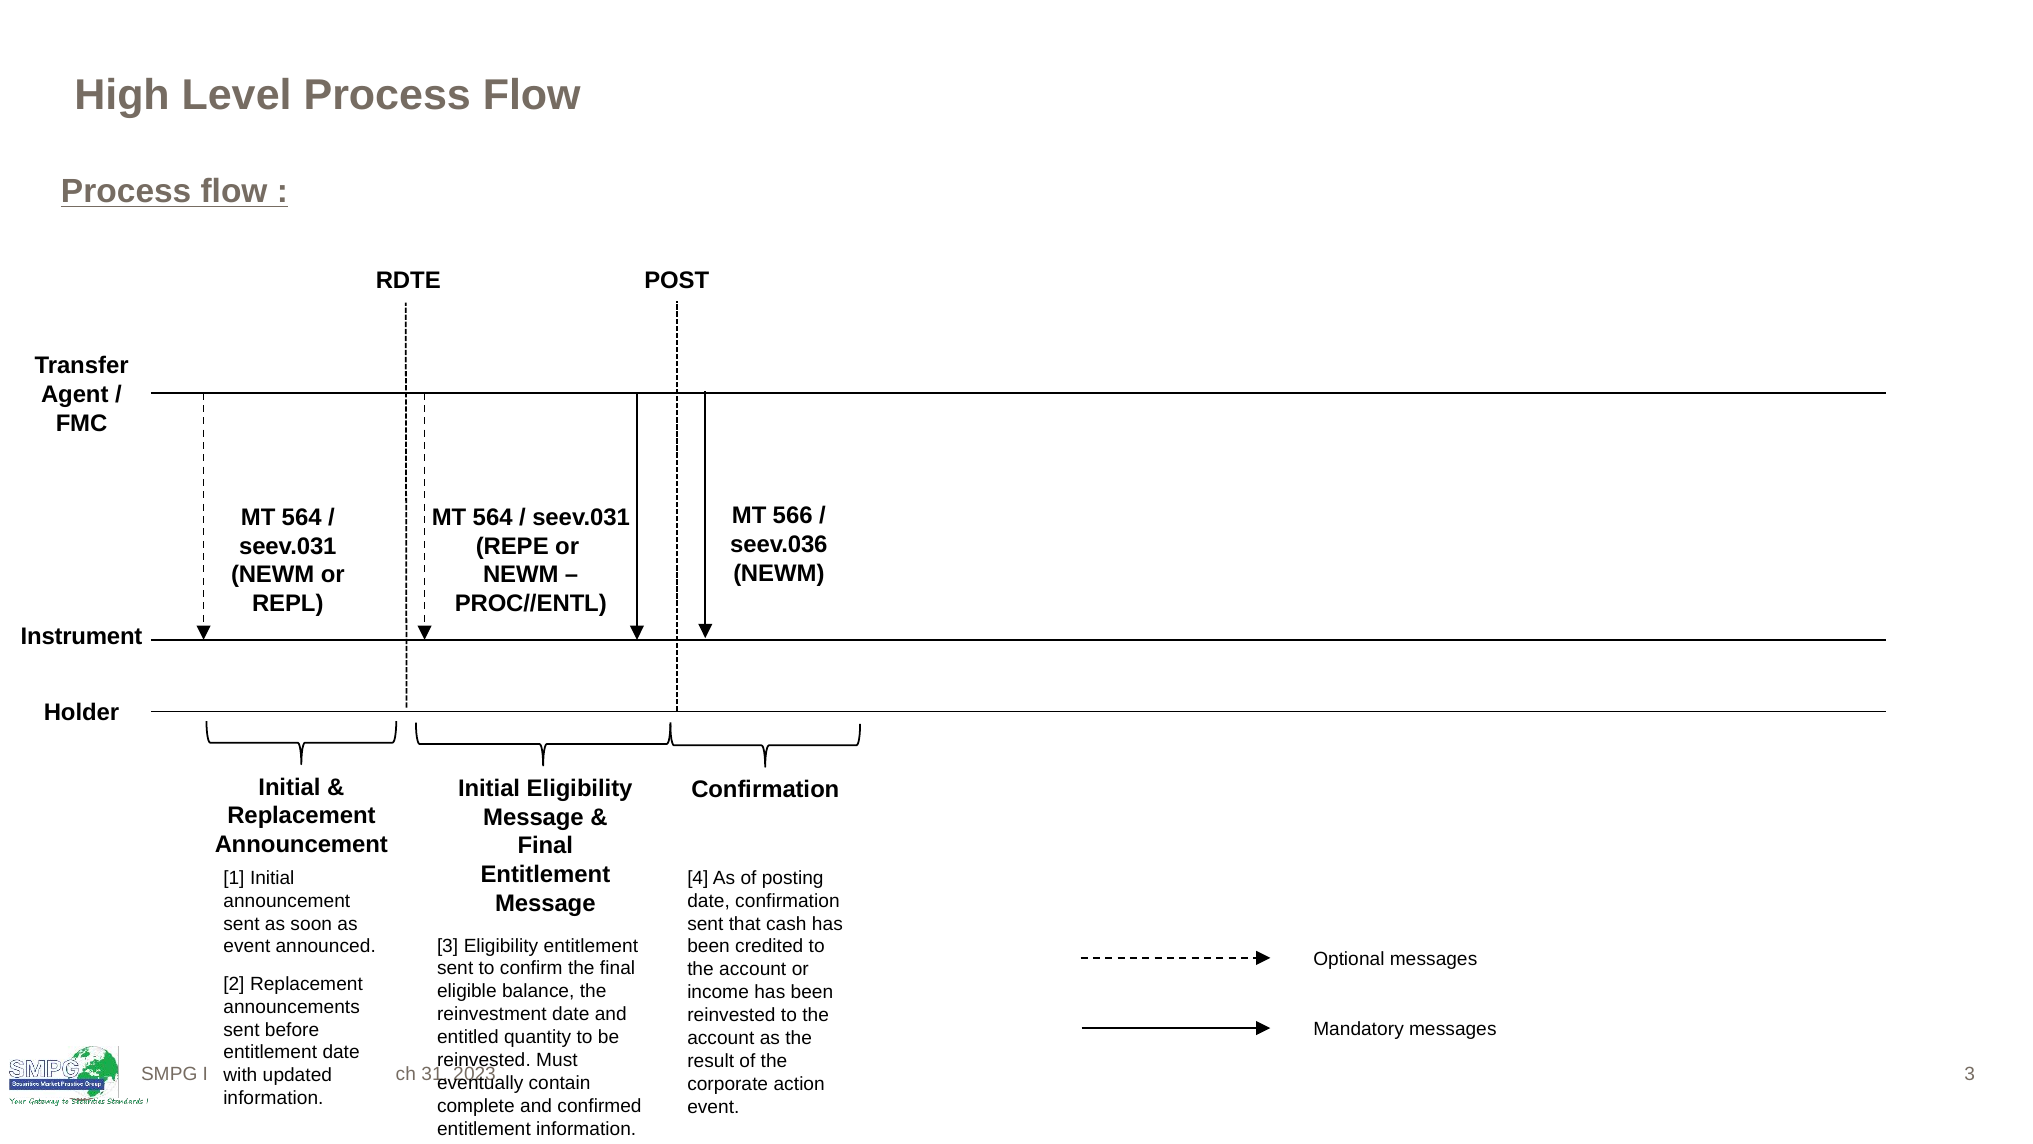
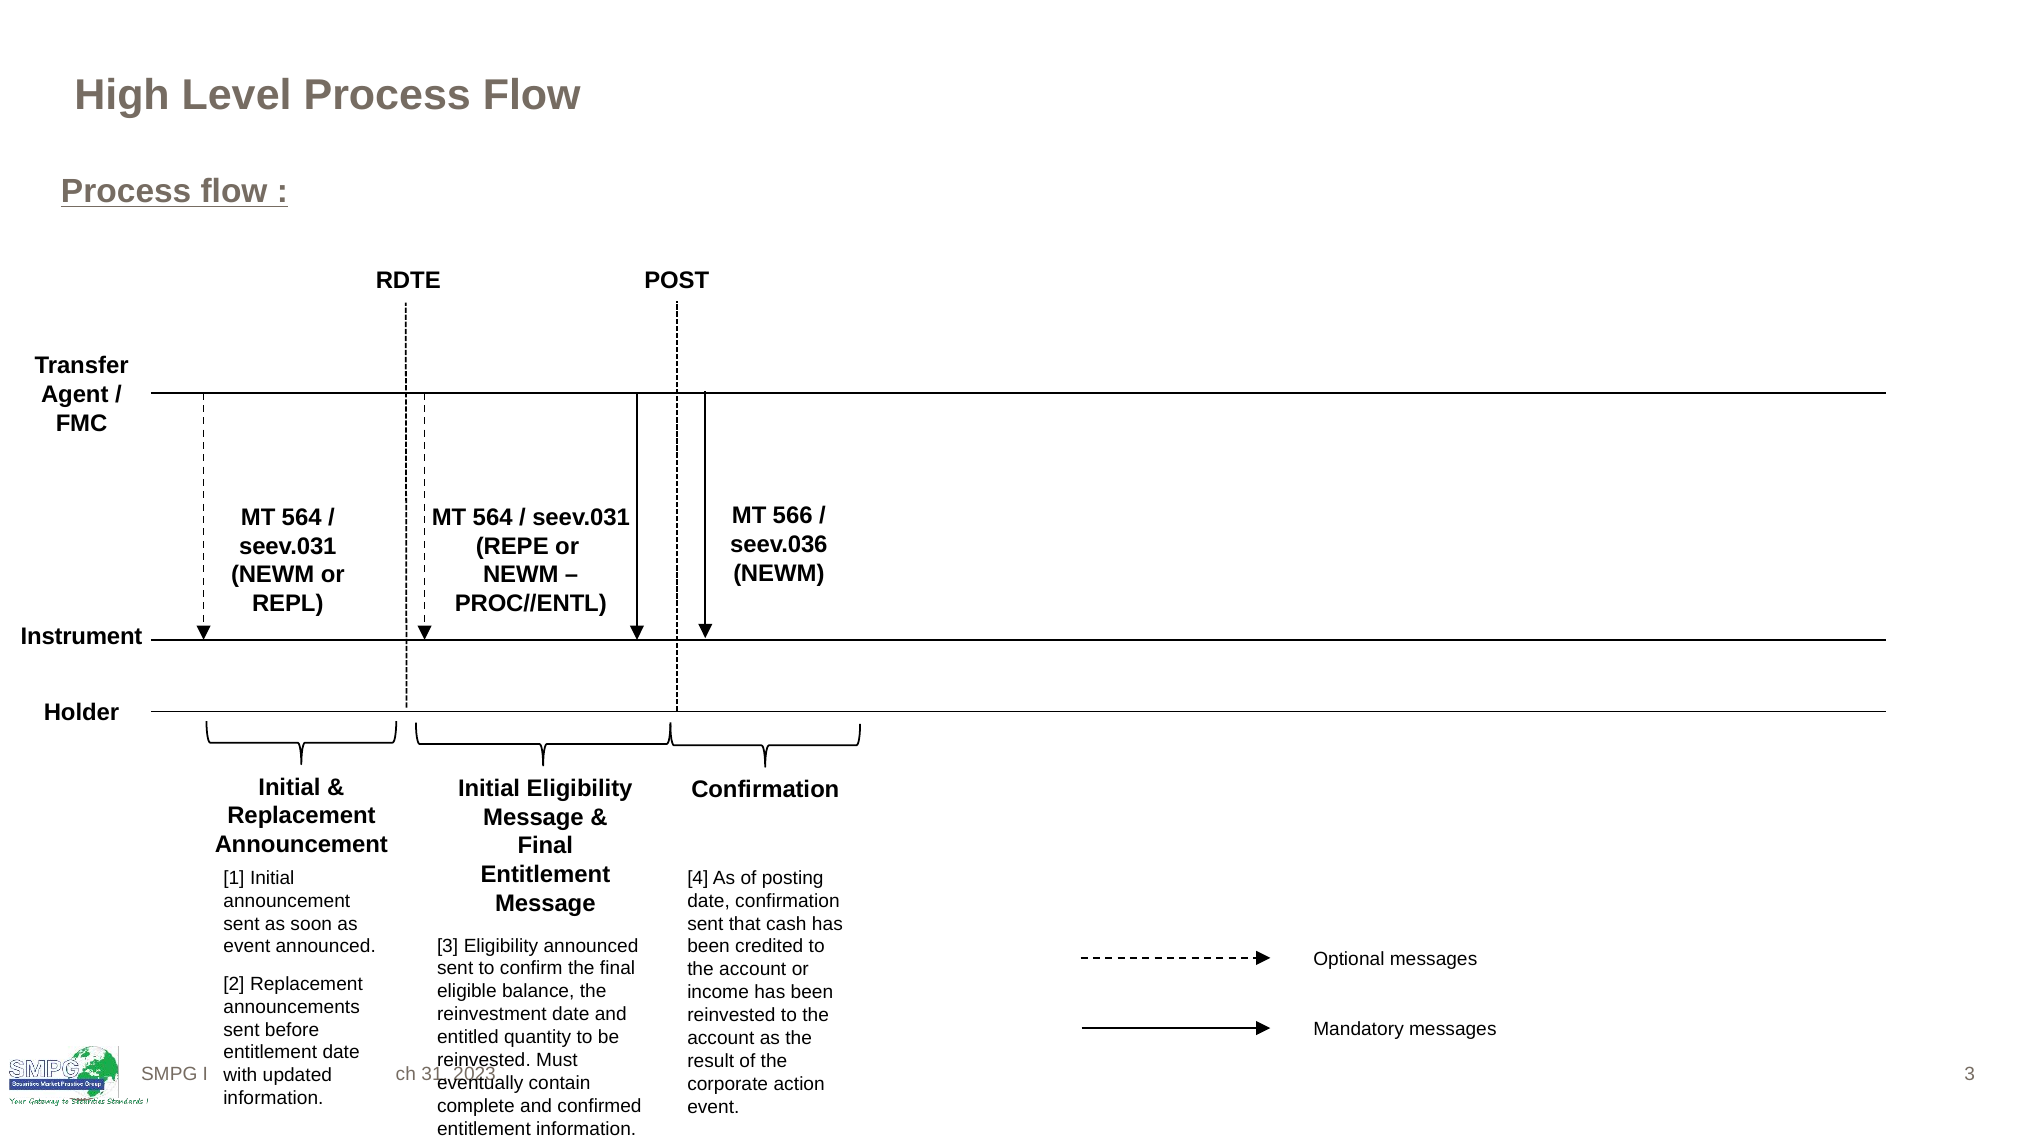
Eligibility entitlement: entitlement -> announced
